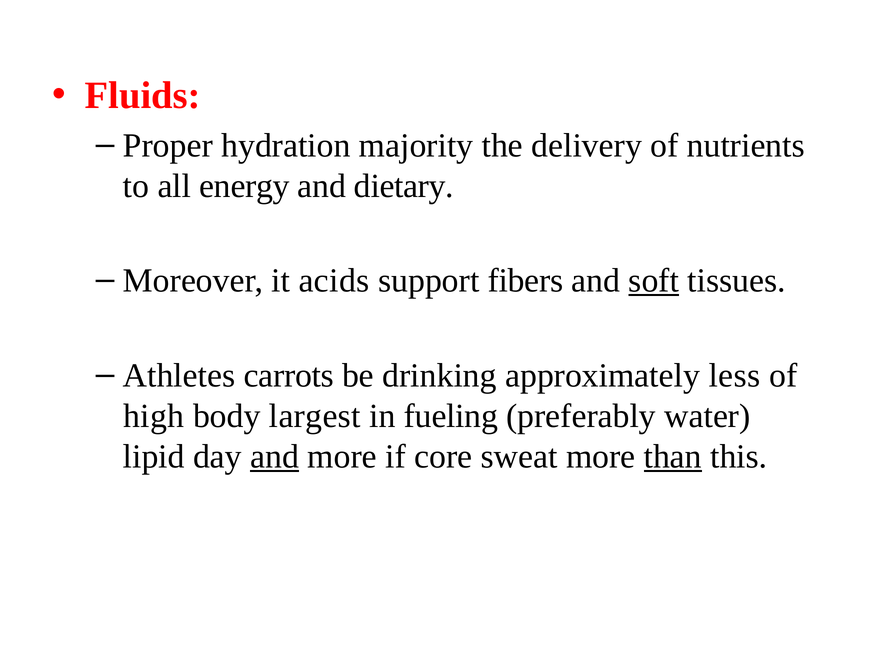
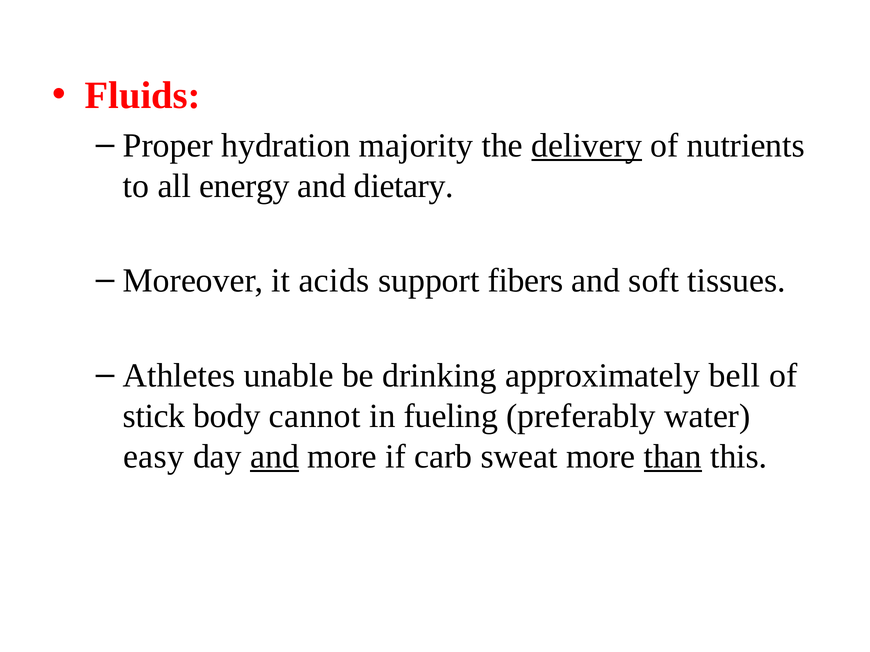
delivery underline: none -> present
soft underline: present -> none
carrots: carrots -> unable
less: less -> bell
high: high -> stick
largest: largest -> cannot
lipid: lipid -> easy
core: core -> carb
